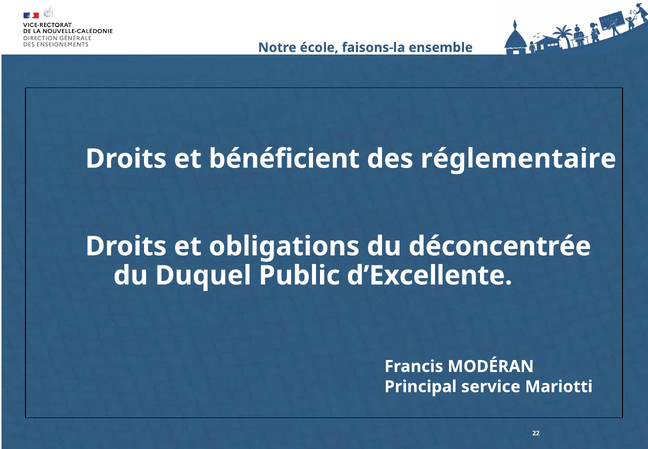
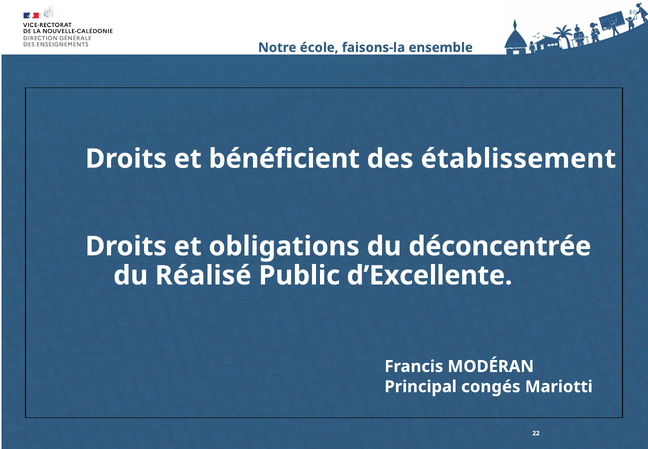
réglementaire: réglementaire -> établissement
Duquel: Duquel -> Réalisé
service: service -> congés
